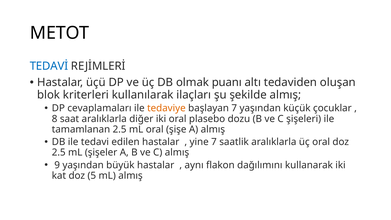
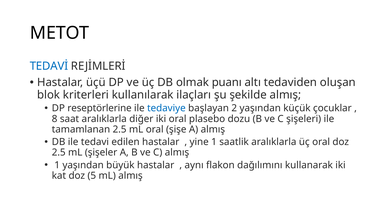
cevaplamaları: cevaplamaları -> reseptörlerine
tedaviye colour: orange -> blue
başlayan 7: 7 -> 2
yine 7: 7 -> 1
9 at (57, 165): 9 -> 1
